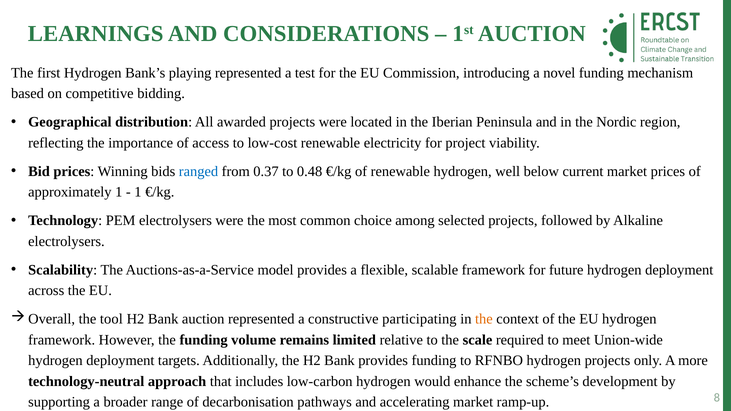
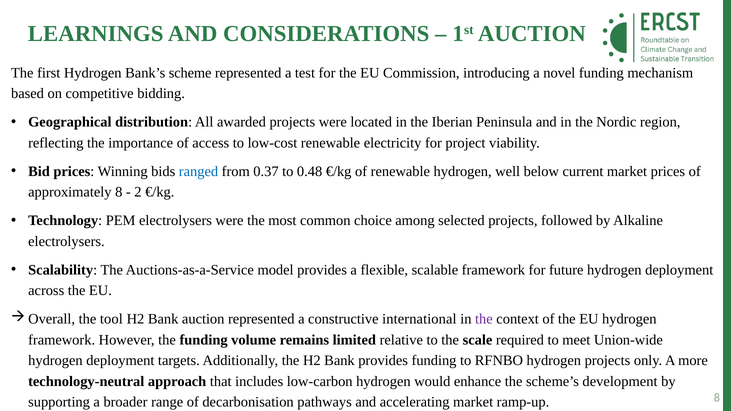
playing: playing -> scheme
approximately 1: 1 -> 8
1 at (138, 192): 1 -> 2
participating: participating -> international
the at (484, 319) colour: orange -> purple
